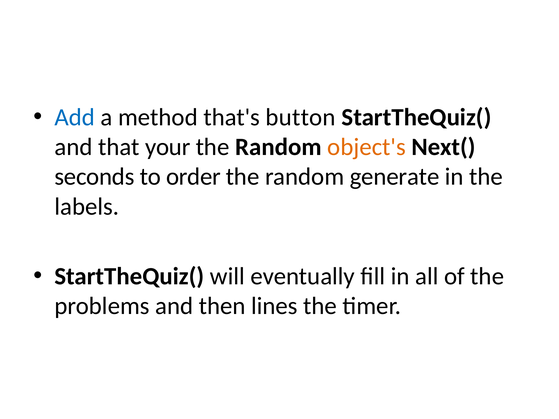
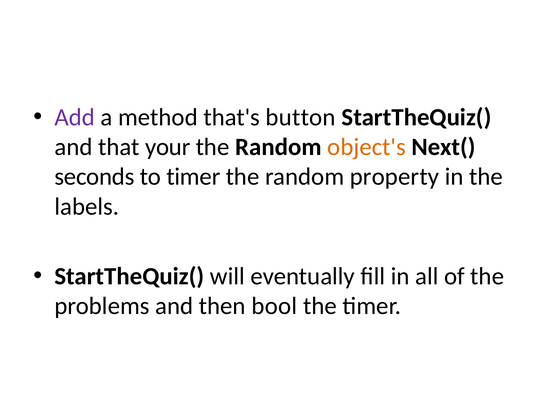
Add colour: blue -> purple
to order: order -> timer
generate: generate -> property
lines: lines -> bool
